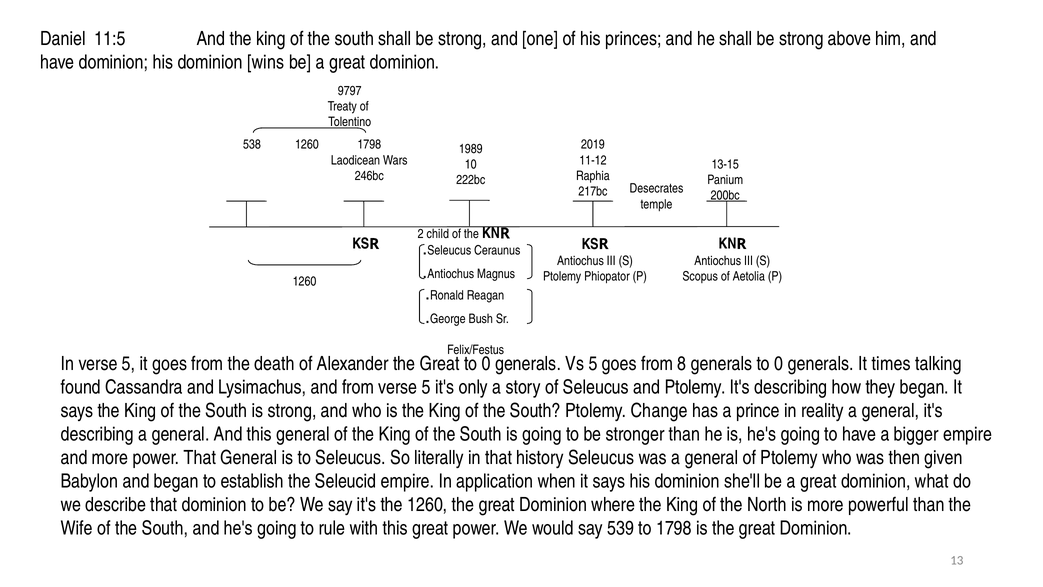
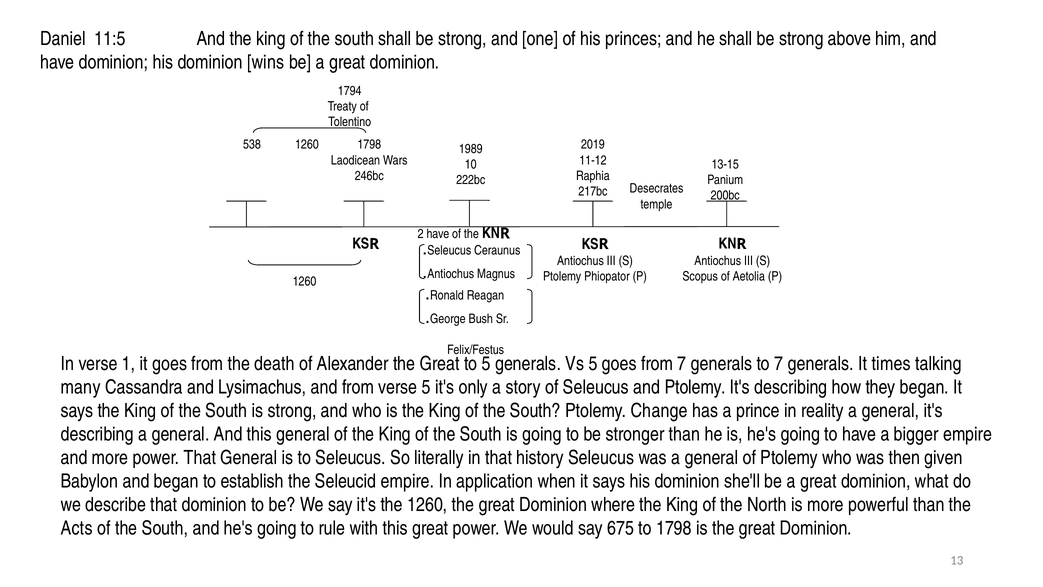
9797: 9797 -> 1794
2 child: child -> have
In verse 5: 5 -> 1
Great to 0: 0 -> 5
from 8: 8 -> 7
generals to 0: 0 -> 7
found: found -> many
Wife: Wife -> Acts
539: 539 -> 675
